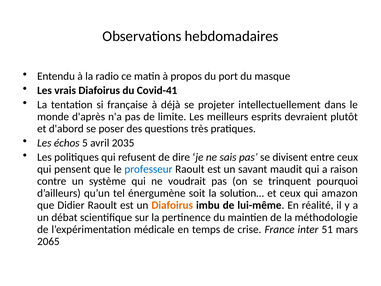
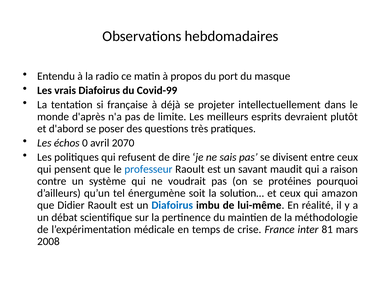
Covid-41: Covid-41 -> Covid-99
5: 5 -> 0
2035: 2035 -> 2070
trinquent: trinquent -> protéines
Diafoirus at (172, 205) colour: orange -> blue
51: 51 -> 81
2065: 2065 -> 2008
